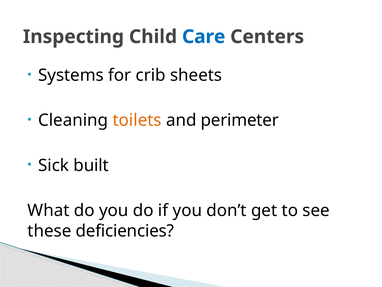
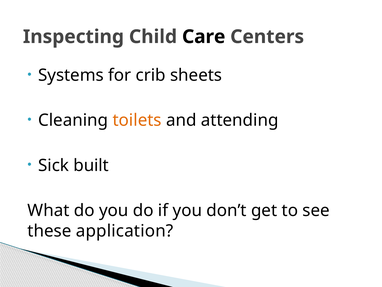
Care colour: blue -> black
perimeter: perimeter -> attending
deficiencies: deficiencies -> application
